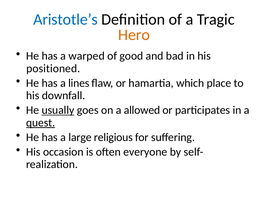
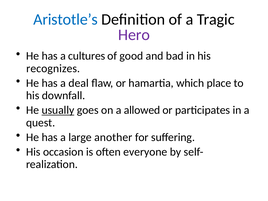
Hero colour: orange -> purple
warped: warped -> cultures
positioned: positioned -> recognizes
lines: lines -> deal
quest underline: present -> none
religious: religious -> another
